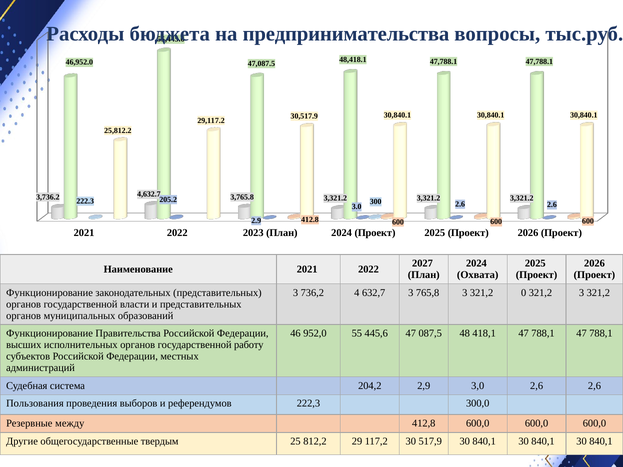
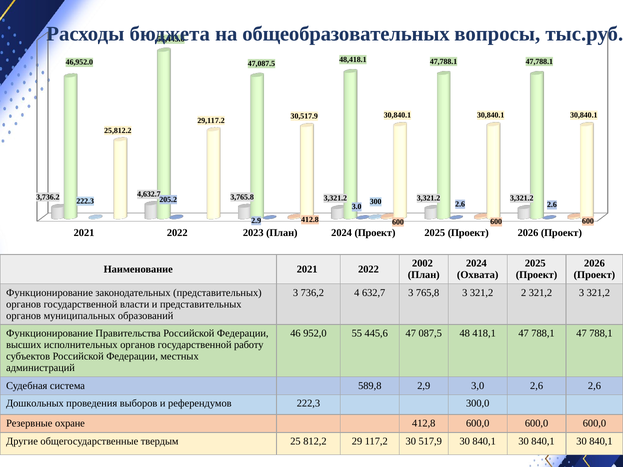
предпринимательства: предпринимательства -> общеобразовательных
2027: 2027 -> 2002
0: 0 -> 2
204,2: 204,2 -> 589,8
Пользования: Пользования -> Дошкольных
между: между -> охране
